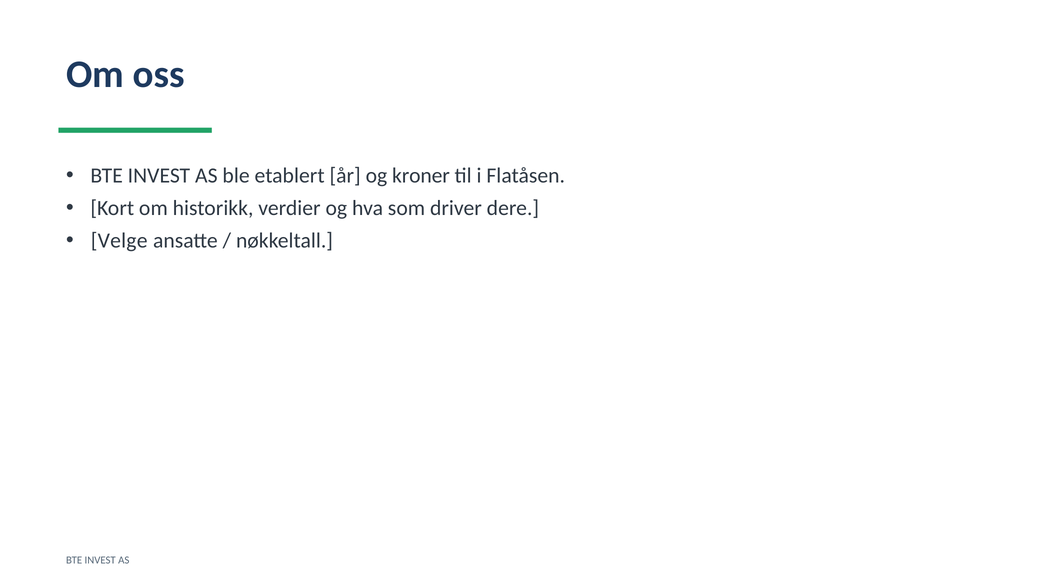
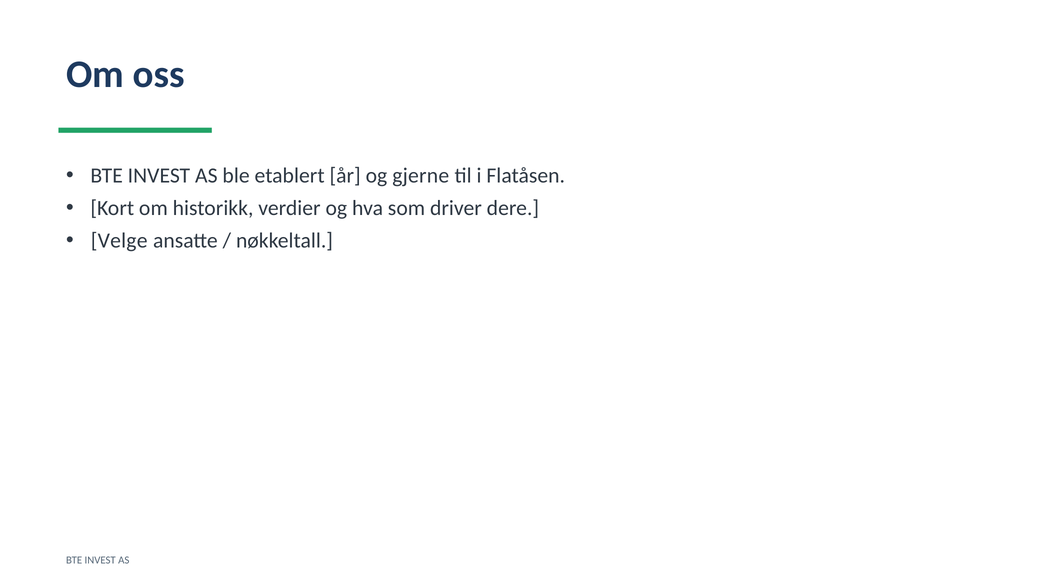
kroner: kroner -> gjerne
